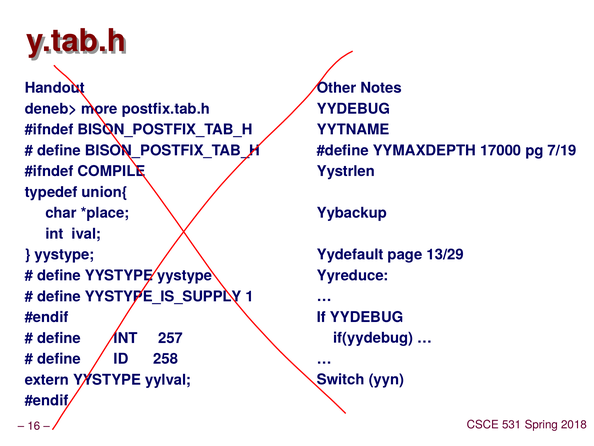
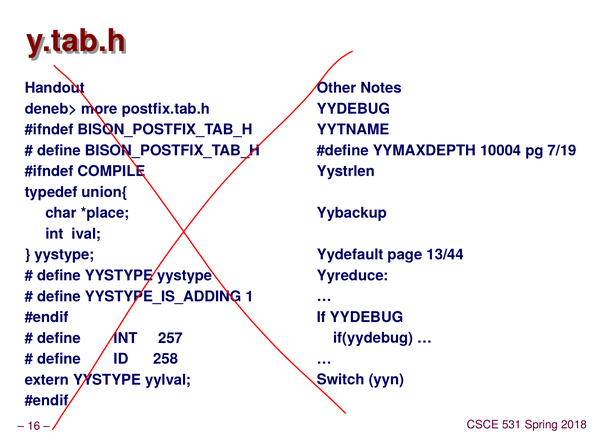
17000: 17000 -> 10004
13/29: 13/29 -> 13/44
YYSTYPE_IS_SUPPLY: YYSTYPE_IS_SUPPLY -> YYSTYPE_IS_ADDING
